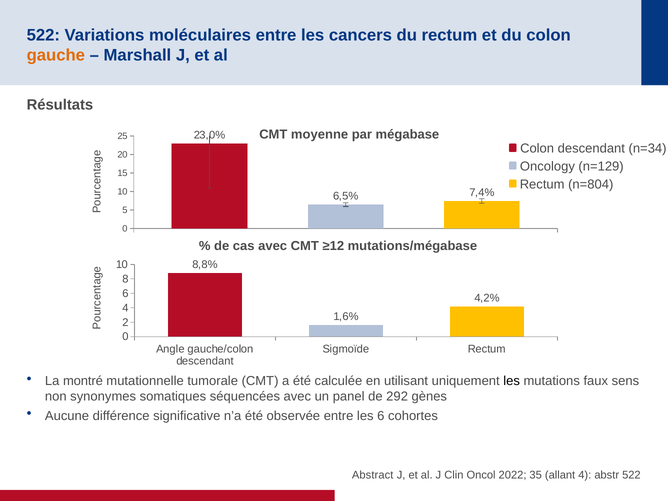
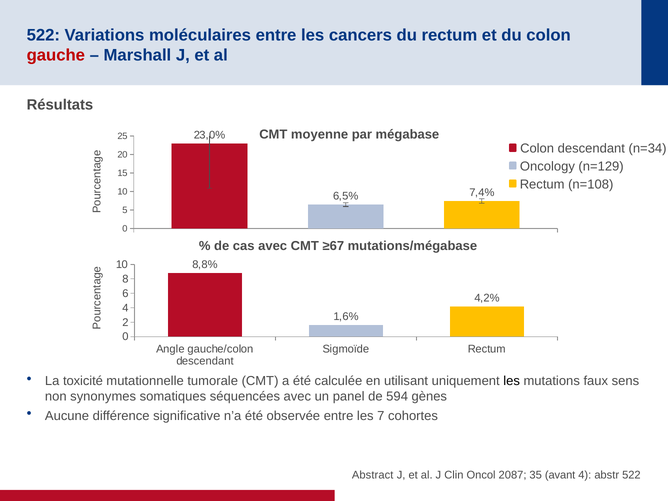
gauche colour: orange -> red
n=804: n=804 -> n=108
≥12: ≥12 -> ≥67
montré: montré -> toxicité
292: 292 -> 594
les 6: 6 -> 7
2022: 2022 -> 2087
allant: allant -> avant
